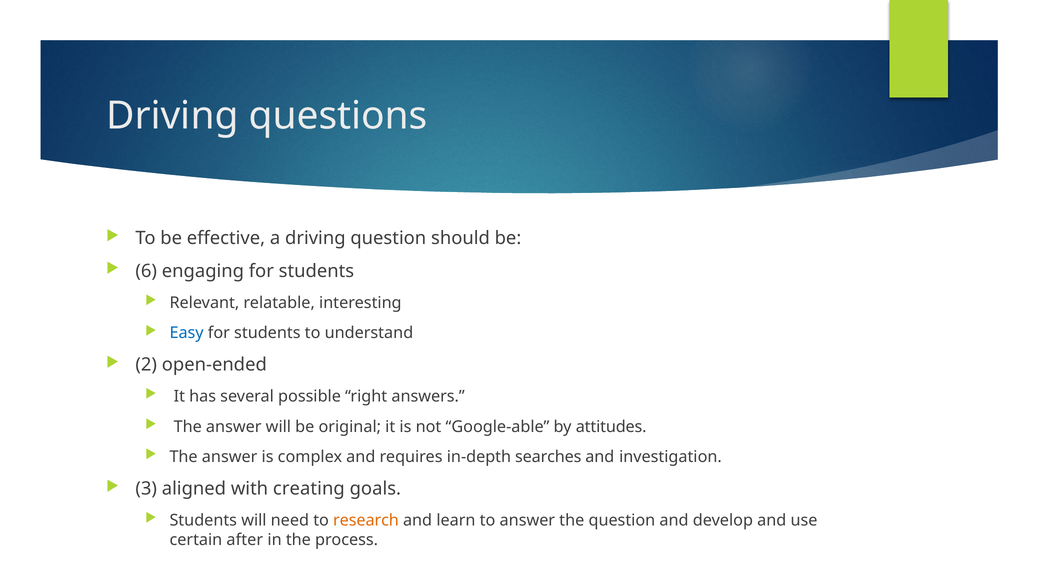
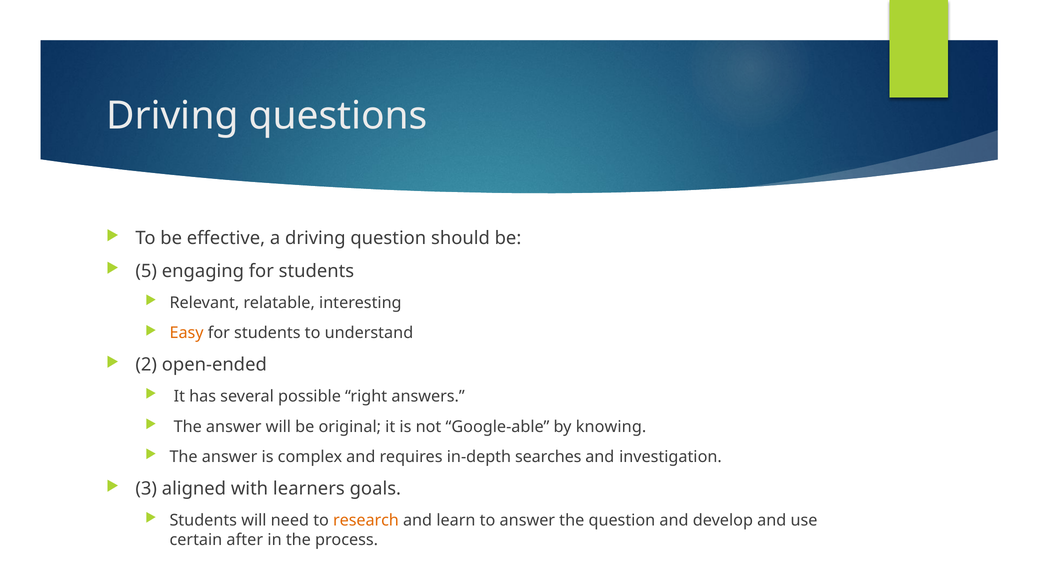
6: 6 -> 5
Easy colour: blue -> orange
attitudes: attitudes -> knowing
creating: creating -> learners
